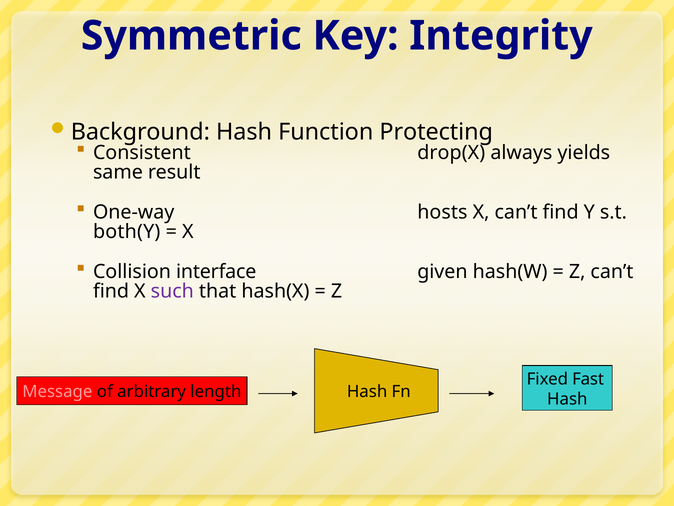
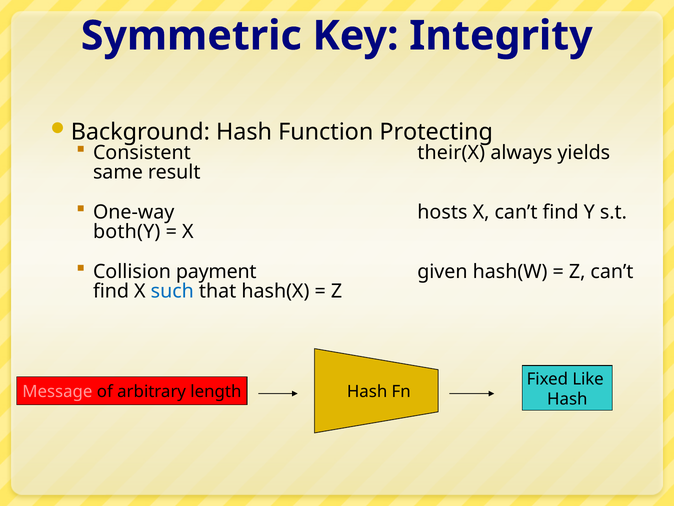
drop(X: drop(X -> their(X
interface: interface -> payment
such colour: purple -> blue
Fast: Fast -> Like
